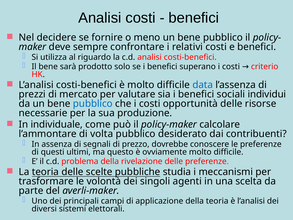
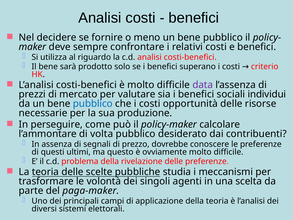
data colour: blue -> purple
individuale: individuale -> perseguire
averli-maker: averli-maker -> paga-maker
